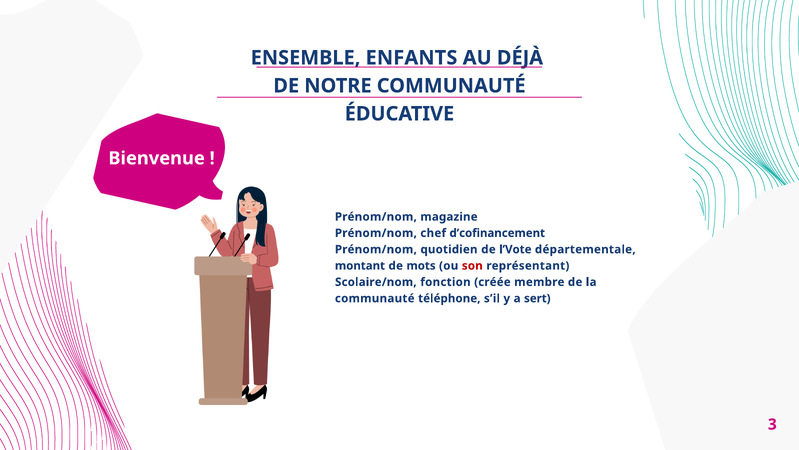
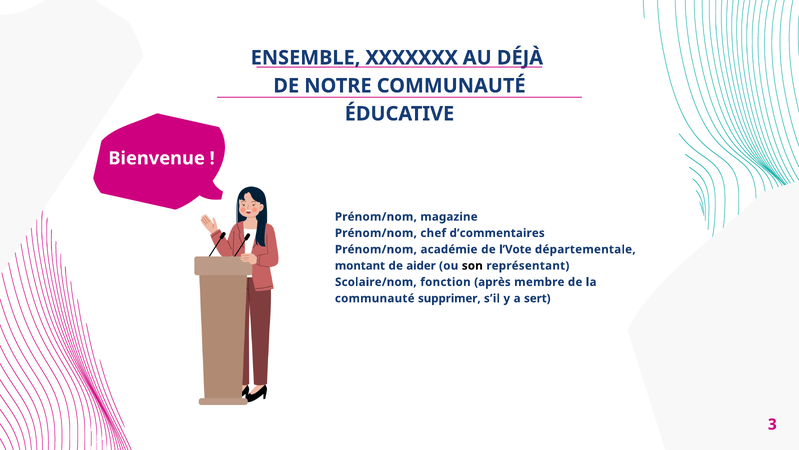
ENFANTS: ENFANTS -> XXXXXXX
d’cofinancement: d’cofinancement -> d’commentaires
quotidien: quotidien -> académie
mots: mots -> aider
son colour: red -> black
créée: créée -> après
téléphone: téléphone -> supprimer
